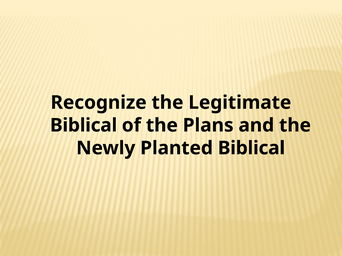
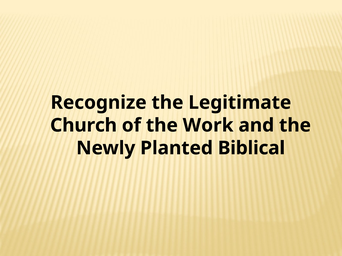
Biblical at (84, 126): Biblical -> Church
Plans: Plans -> Work
